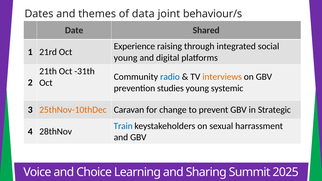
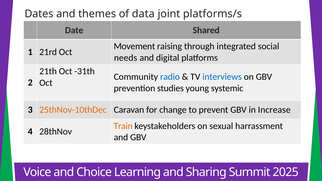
behaviour/s: behaviour/s -> platforms/s
Experience: Experience -> Movement
young at (126, 58): young -> needs
interviews colour: orange -> blue
Strategic: Strategic -> Increase
Train colour: blue -> orange
